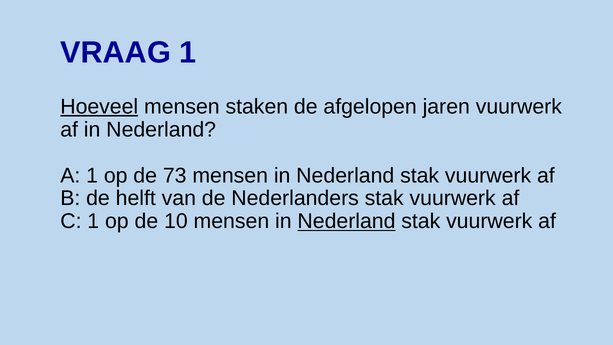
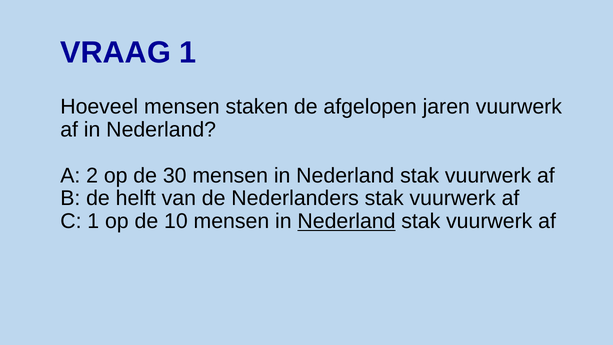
Hoeveel underline: present -> none
A 1: 1 -> 2
73: 73 -> 30
